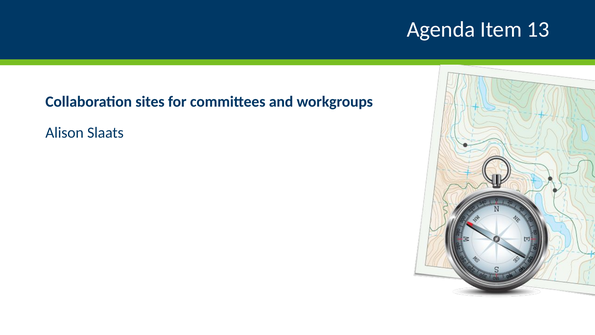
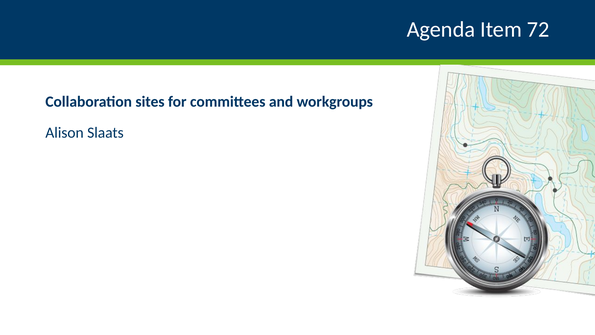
13: 13 -> 72
